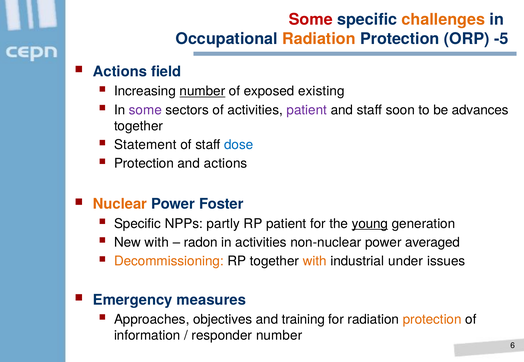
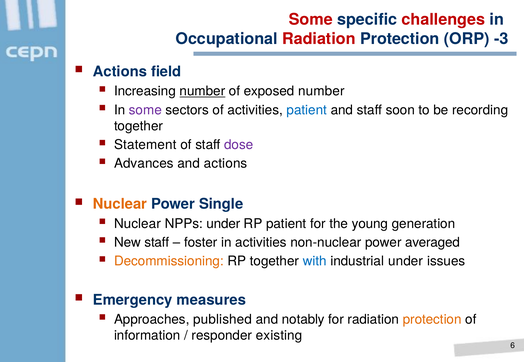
challenges colour: orange -> red
Radiation at (319, 39) colour: orange -> red
-5: -5 -> -3
exposed existing: existing -> number
patient at (307, 110) colour: purple -> blue
advances: advances -> recording
dose colour: blue -> purple
Protection at (144, 164): Protection -> Advances
Foster: Foster -> Single
Specific at (137, 224): Specific -> Nuclear
NPPs partly: partly -> under
young underline: present -> none
New with: with -> staff
radon: radon -> foster
with at (315, 262) colour: orange -> blue
objectives: objectives -> published
training: training -> notably
responder number: number -> existing
